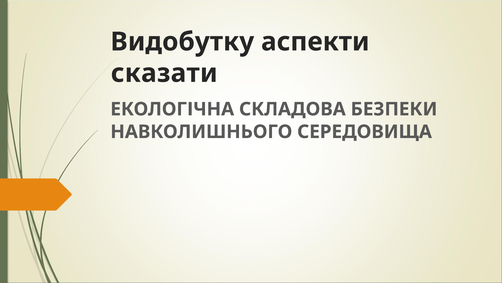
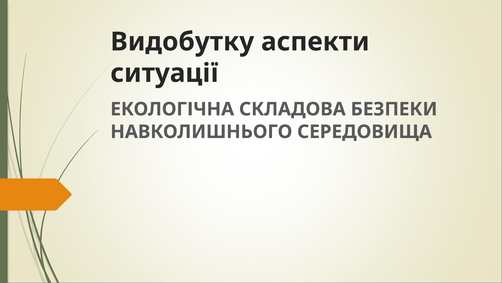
сказати: сказати -> ситуації
